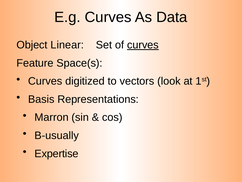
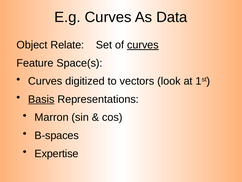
Linear: Linear -> Relate
Basis underline: none -> present
B-usually: B-usually -> B-spaces
